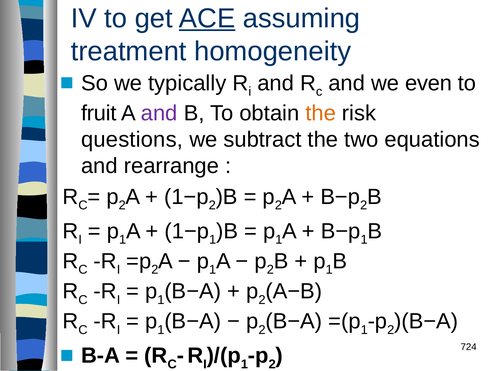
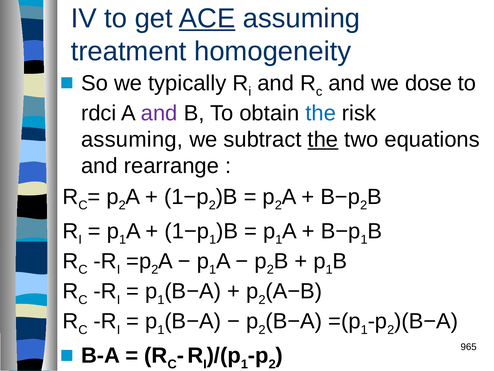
even: even -> dose
fruit: fruit -> rdci
the at (321, 113) colour: orange -> blue
questions at (132, 139): questions -> assuming
the at (323, 139) underline: none -> present
724: 724 -> 965
